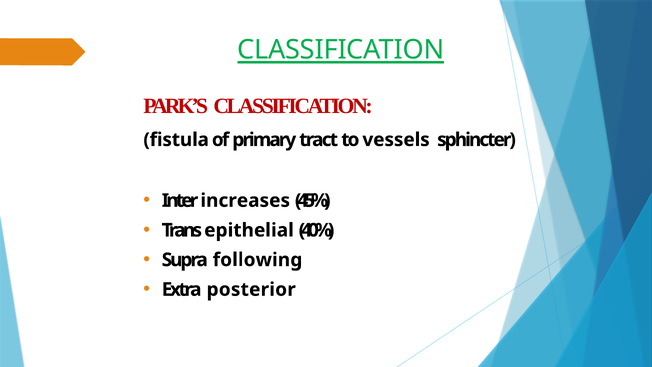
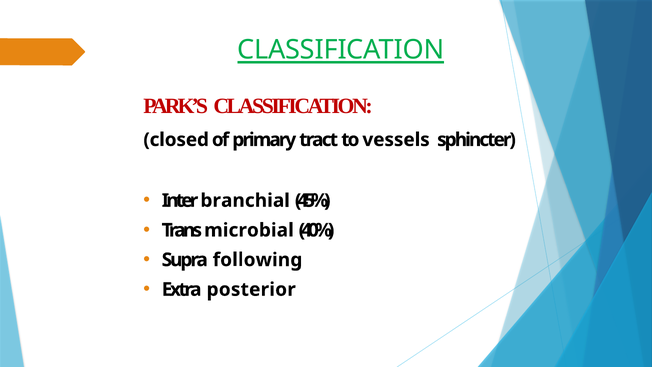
fistula: fistula -> closed
increases: increases -> branchial
epithelial: epithelial -> microbial
